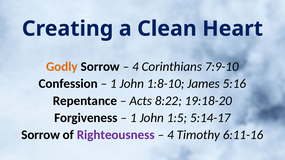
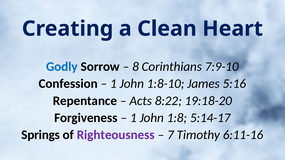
Godly colour: orange -> blue
4 at (136, 67): 4 -> 8
1:5: 1:5 -> 1:8
Sorrow at (41, 135): Sorrow -> Springs
4 at (171, 135): 4 -> 7
